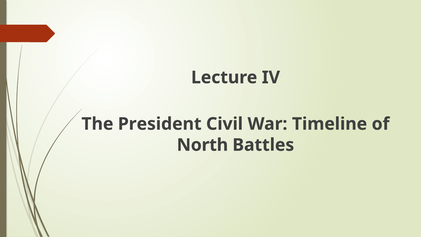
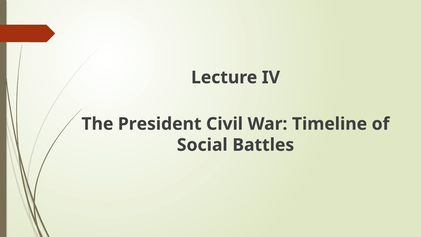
North: North -> Social
